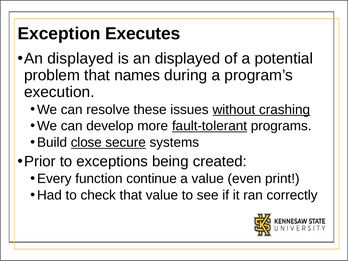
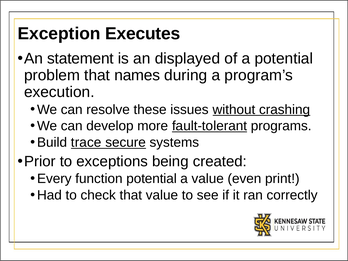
displayed at (80, 59): displayed -> statement
close: close -> trace
function continue: continue -> potential
